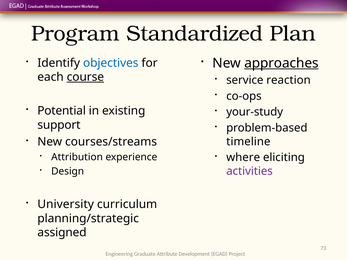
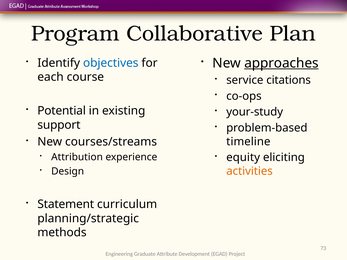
Standardized: Standardized -> Collaborative
course underline: present -> none
reaction: reaction -> citations
where: where -> equity
activities colour: purple -> orange
University: University -> Statement
assigned: assigned -> methods
